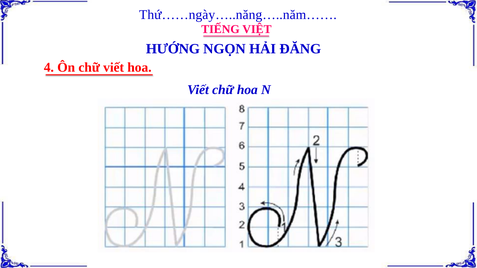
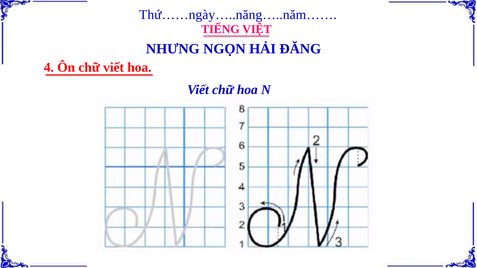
HƯỚNG: HƯỚNG -> NHƯNG
